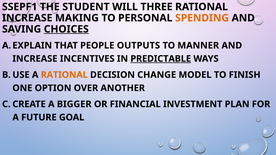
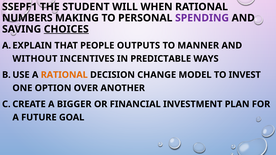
THREE: THREE -> WHEN
INCREASE at (27, 18): INCREASE -> NUMBERS
SPENDING colour: orange -> purple
INCREASE at (35, 59): INCREASE -> WITHOUT
PREDICTABLE underline: present -> none
FINISH: FINISH -> INVEST
